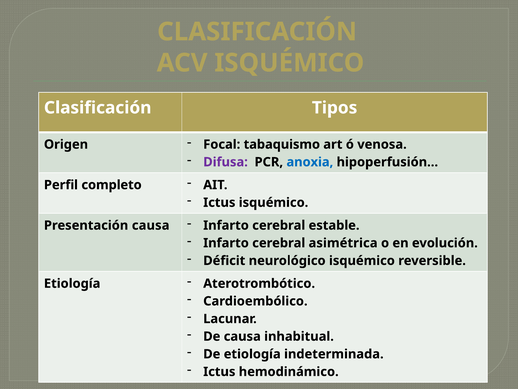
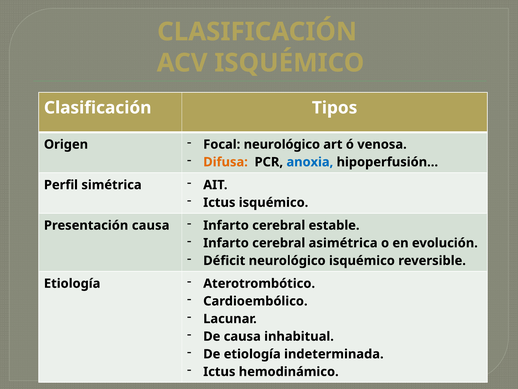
Focal tabaquismo: tabaquismo -> neurológico
Difusa colour: purple -> orange
completo: completo -> simétrica
